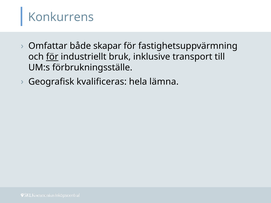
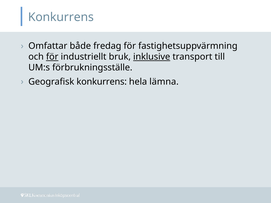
skapar: skapar -> fredag
inklusive underline: none -> present
Geografisk kvalificeras: kvalificeras -> konkurrens
